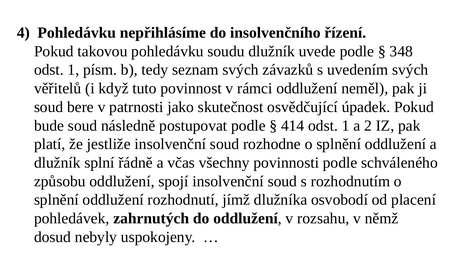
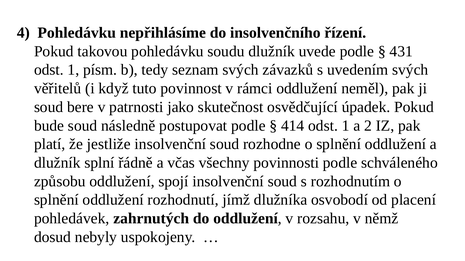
348: 348 -> 431
